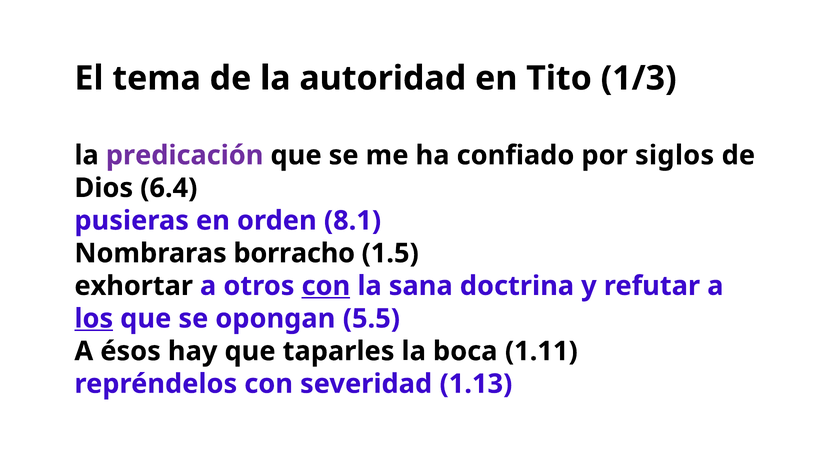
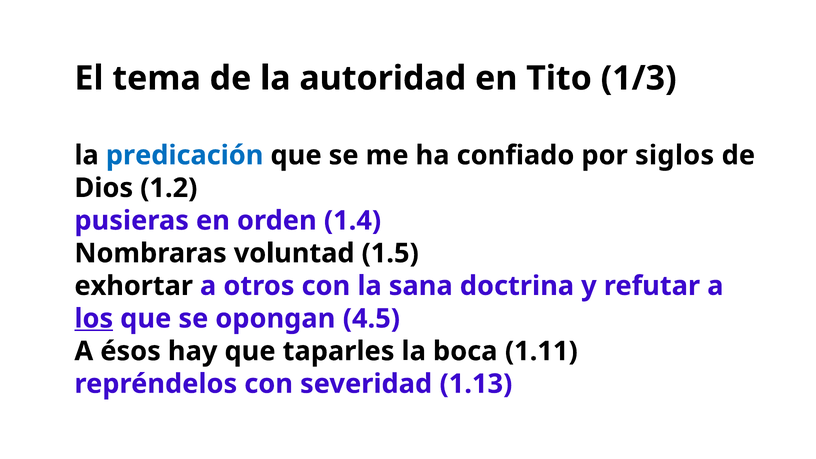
predicación colour: purple -> blue
6.4: 6.4 -> 1.2
8.1: 8.1 -> 1.4
borracho: borracho -> voluntad
con at (326, 286) underline: present -> none
5.5: 5.5 -> 4.5
